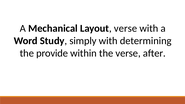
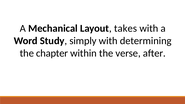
Layout verse: verse -> takes
provide: provide -> chapter
